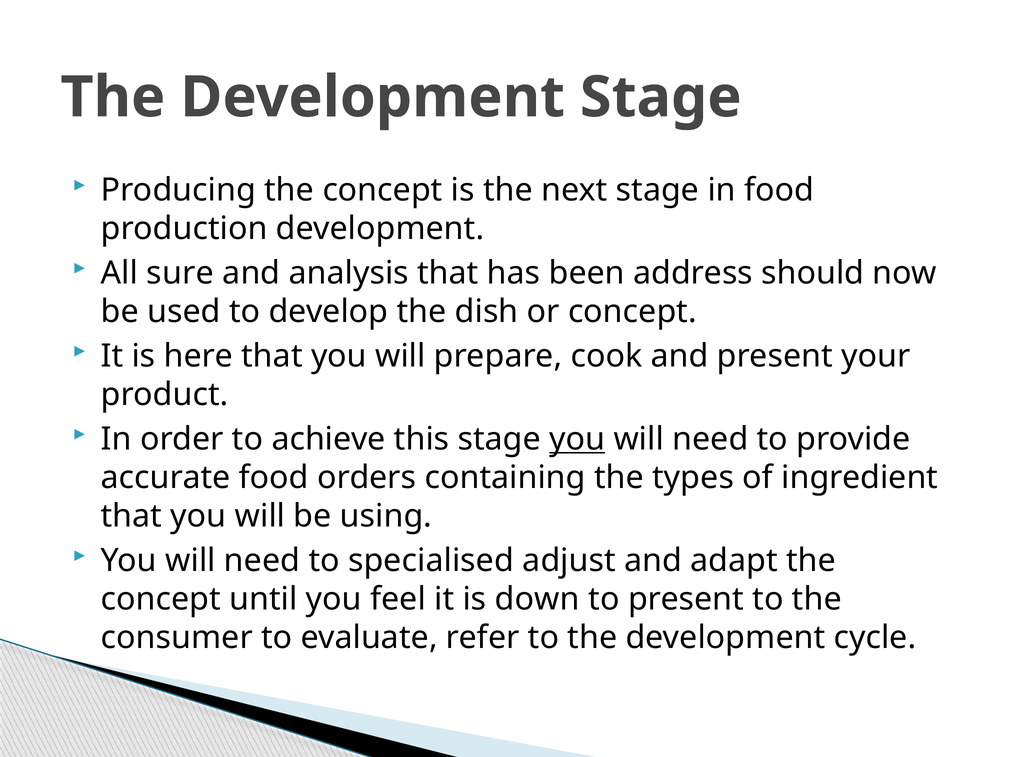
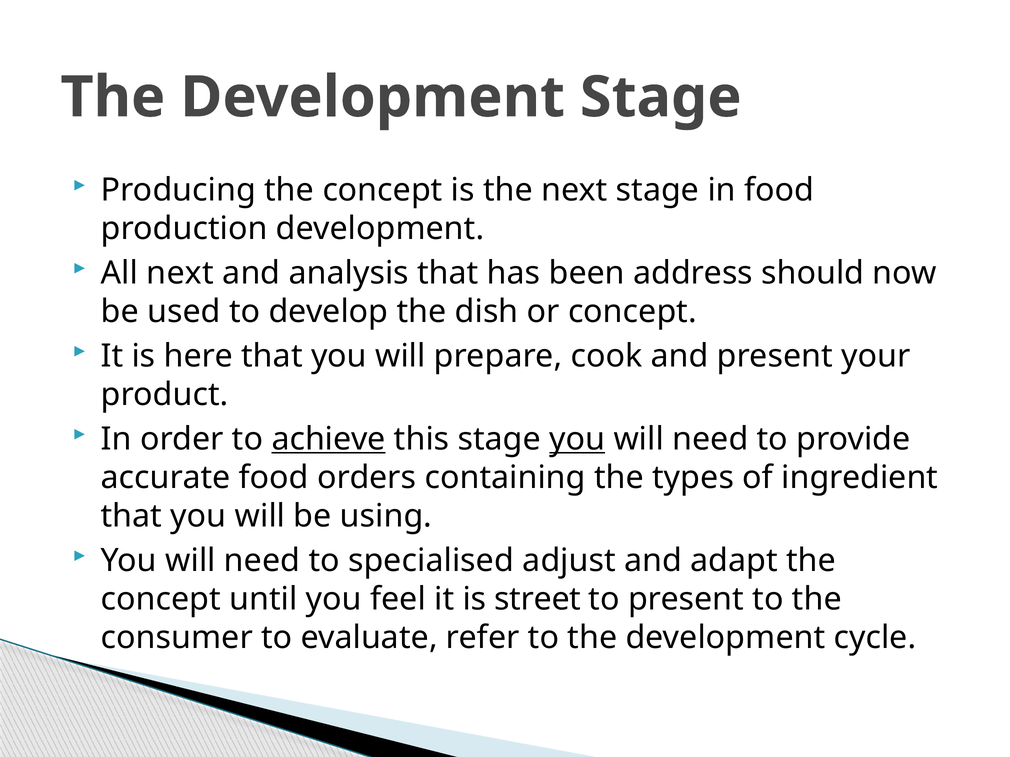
All sure: sure -> next
achieve underline: none -> present
down: down -> street
